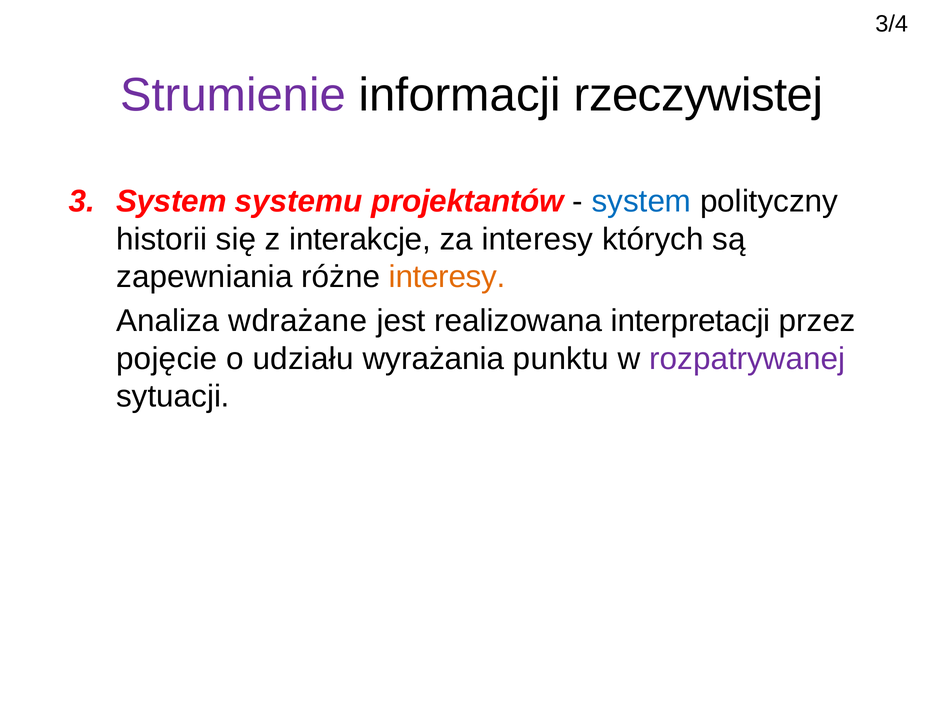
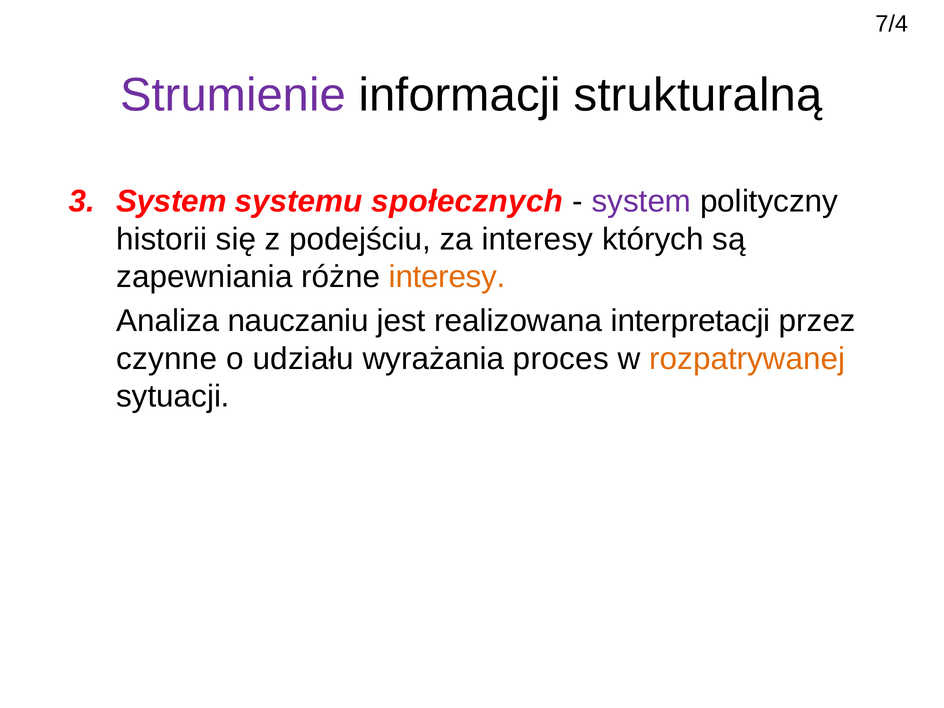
3/4: 3/4 -> 7/4
rzeczywistej: rzeczywistej -> strukturalną
projektantów: projektantów -> społecznych
system at (641, 201) colour: blue -> purple
interakcje: interakcje -> podejściu
wdrażane: wdrażane -> nauczaniu
pojęcie: pojęcie -> czynne
punktu: punktu -> proces
rozpatrywanej colour: purple -> orange
